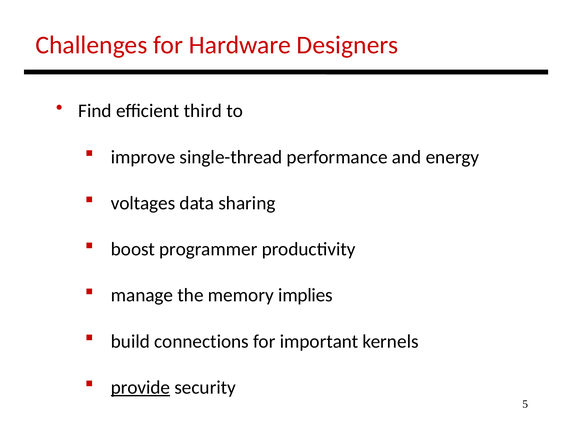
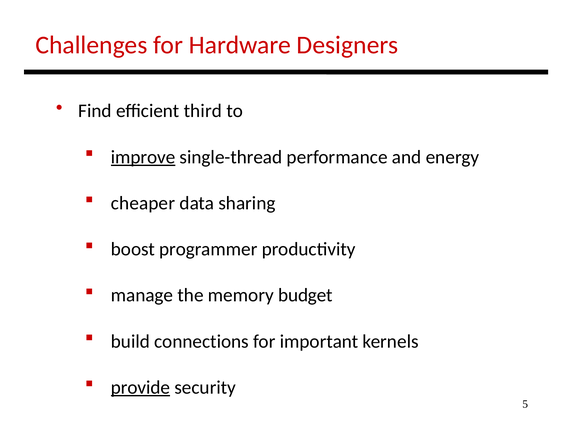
improve underline: none -> present
voltages: voltages -> cheaper
implies: implies -> budget
